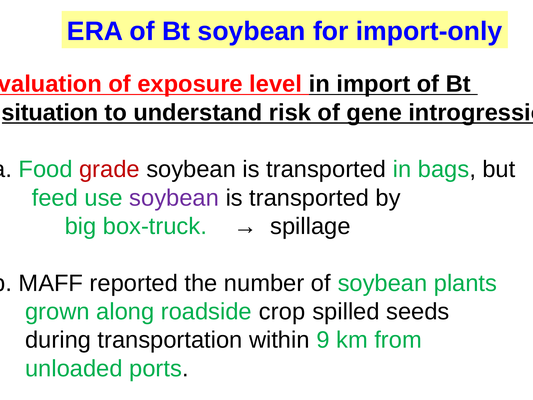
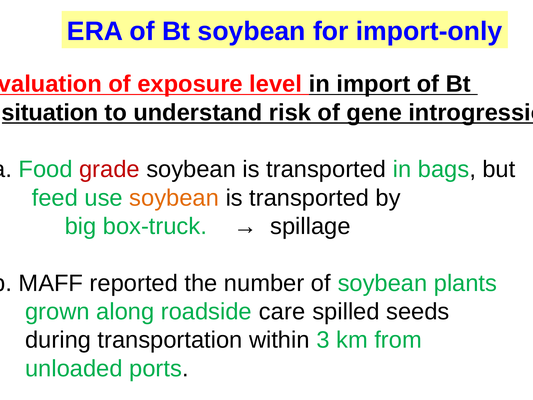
soybean at (174, 198) colour: purple -> orange
crop: crop -> care
9: 9 -> 3
